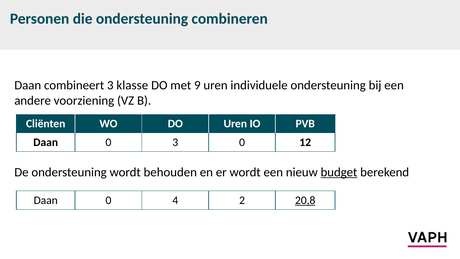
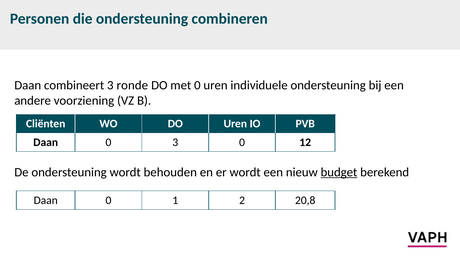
klasse: klasse -> ronde
met 9: 9 -> 0
4: 4 -> 1
20,8 underline: present -> none
